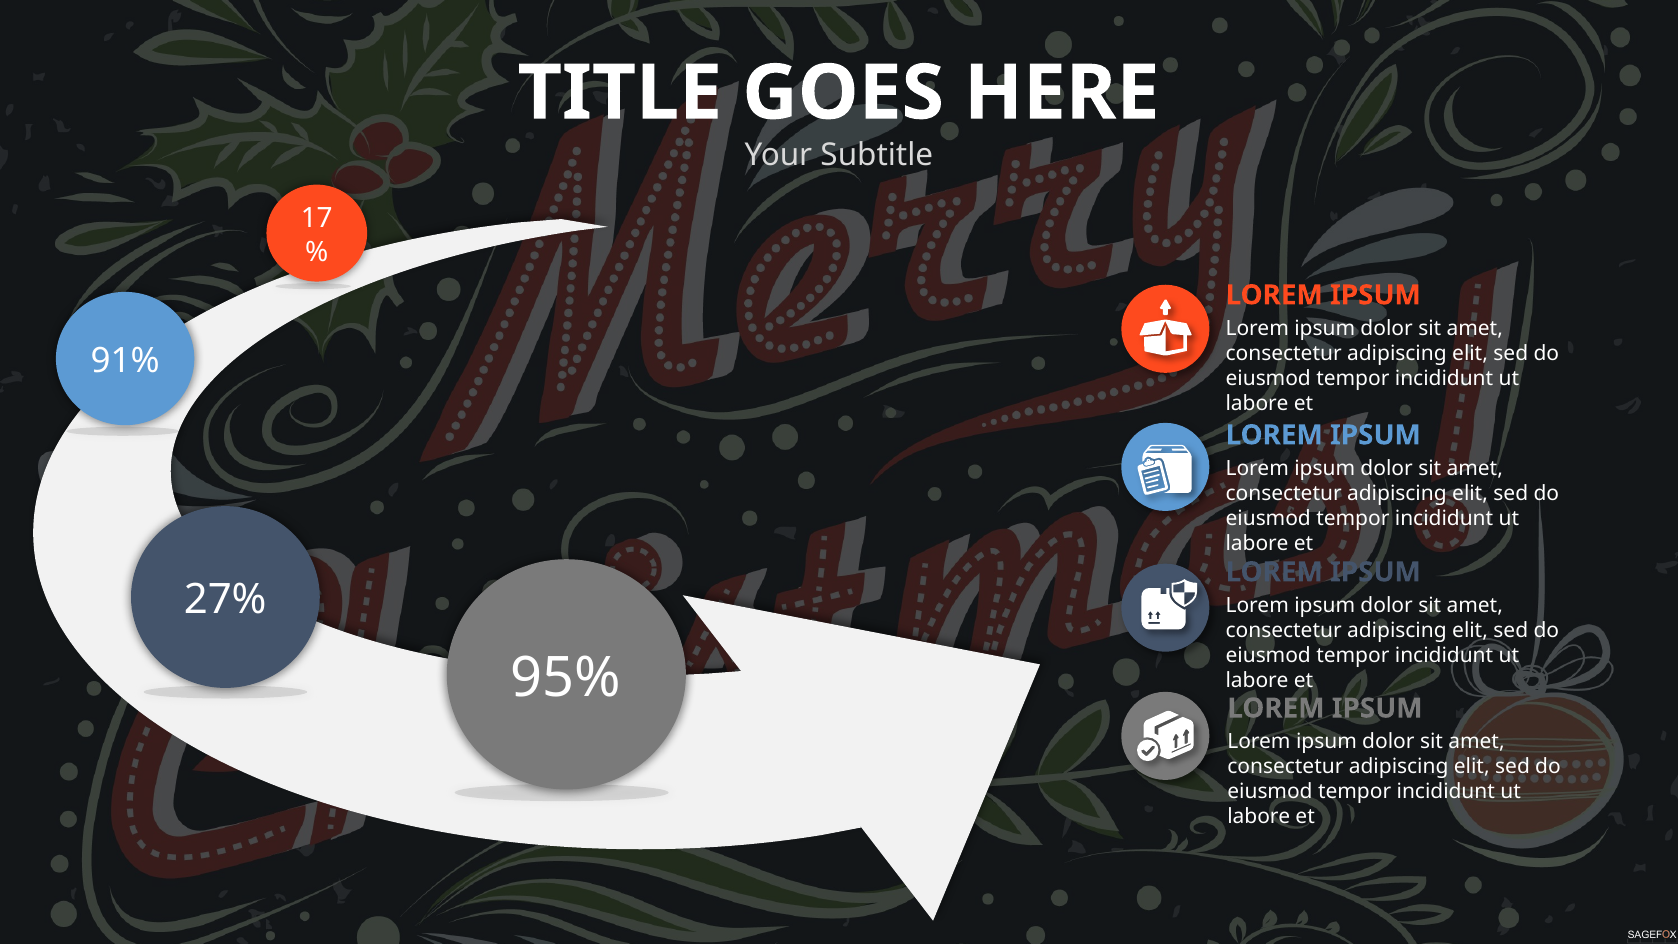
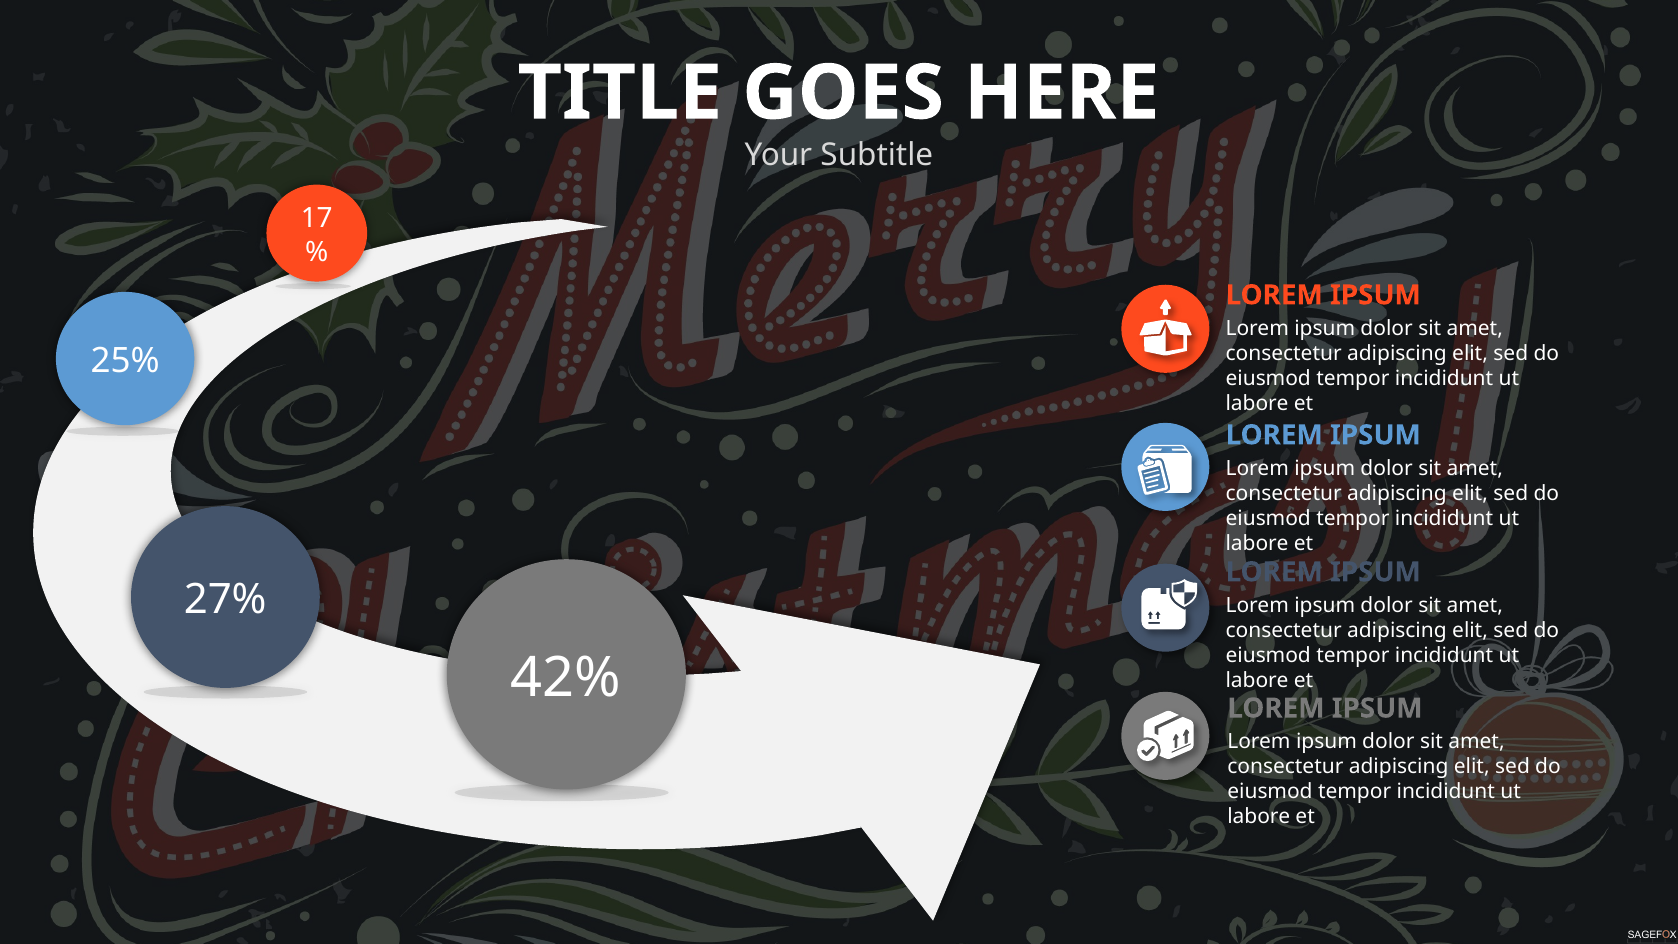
91%: 91% -> 25%
95%: 95% -> 42%
